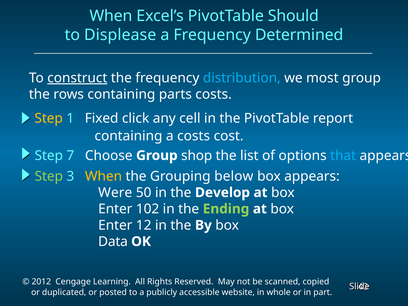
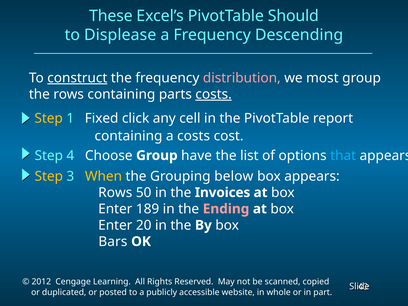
When at (111, 16): When -> These
Determined: Determined -> Descending
distribution colour: light blue -> pink
costs at (214, 94) underline: none -> present
7: 7 -> 4
shop: shop -> have
Step at (49, 176) colour: light green -> yellow
Were at (115, 193): Were -> Rows
Develop: Develop -> Invoices
102: 102 -> 189
Ending colour: light green -> pink
12: 12 -> 20
Data: Data -> Bars
